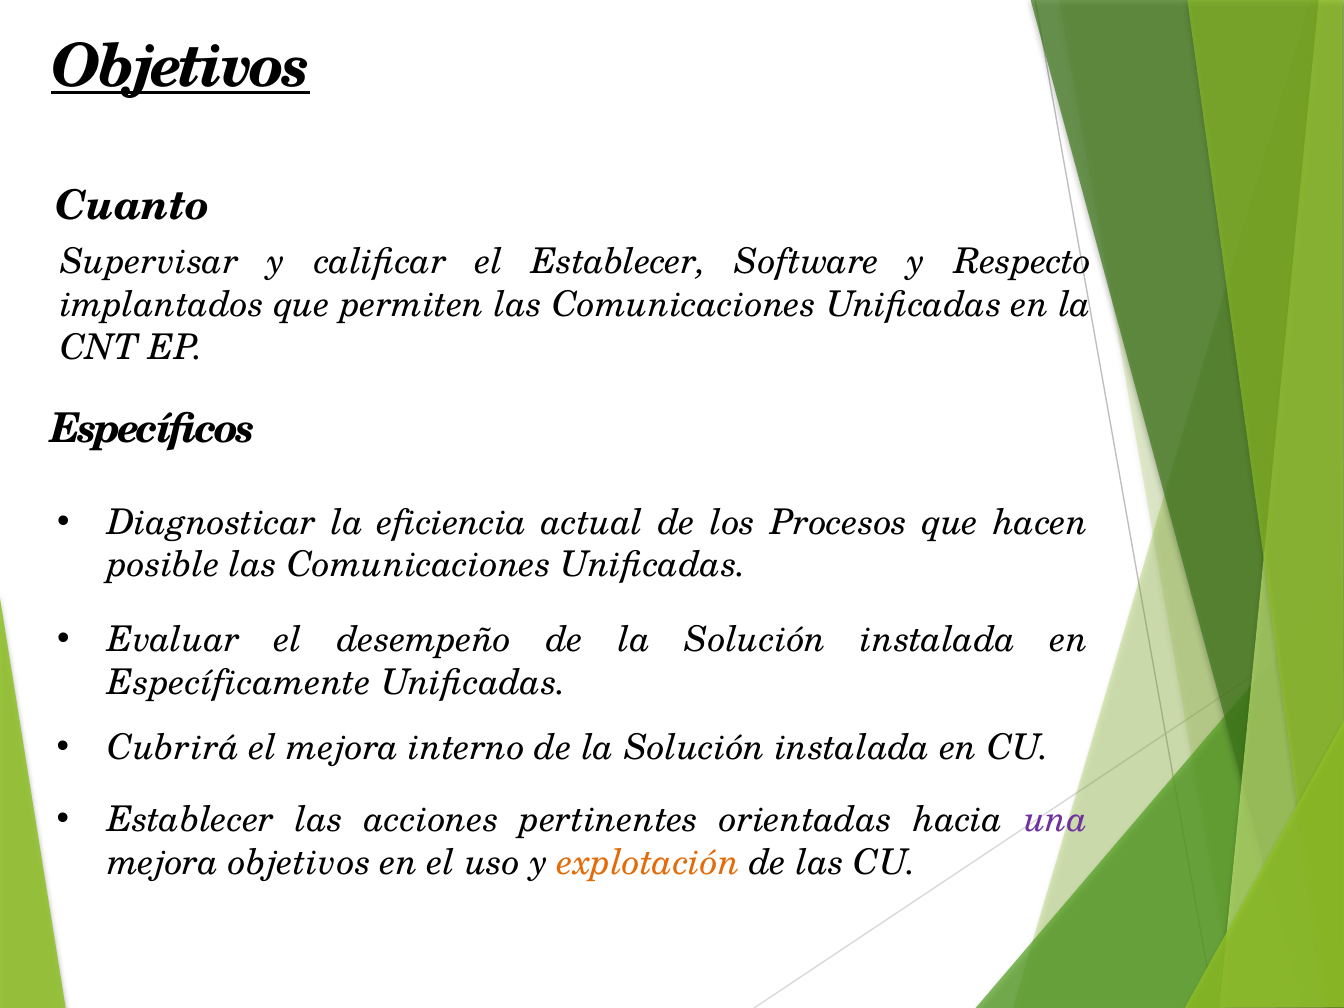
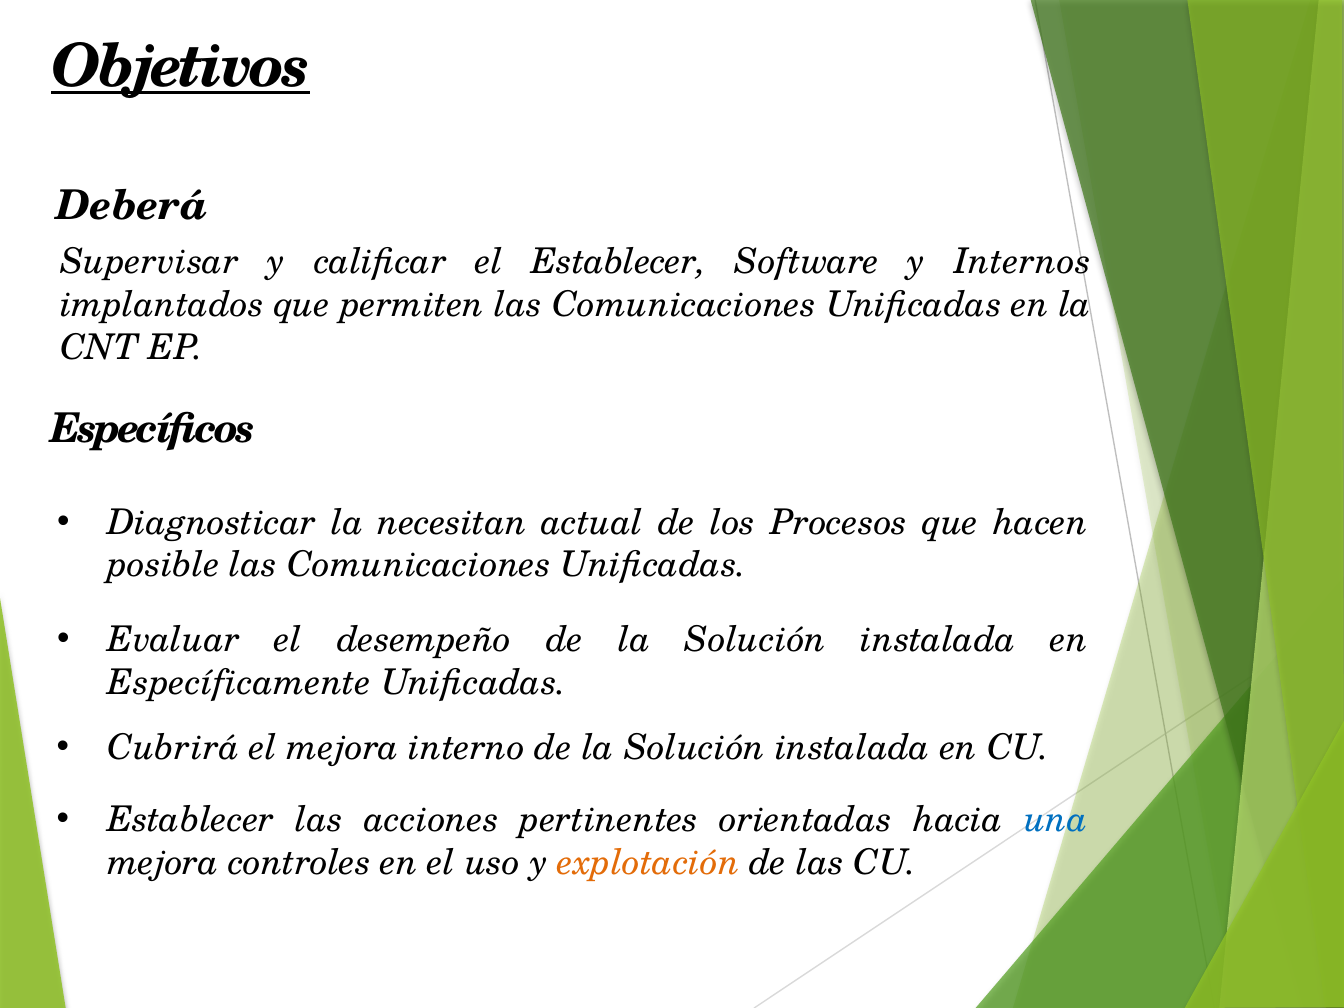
Cuanto: Cuanto -> Deberá
Respecto: Respecto -> Internos
eficiencia: eficiencia -> necesitan
una colour: purple -> blue
mejora objetivos: objetivos -> controles
